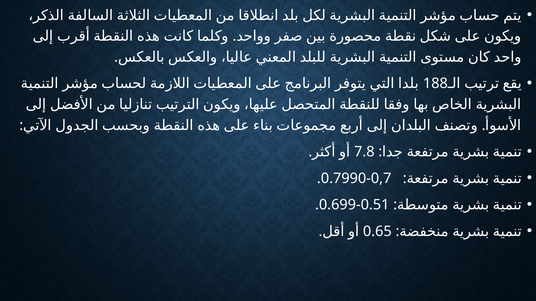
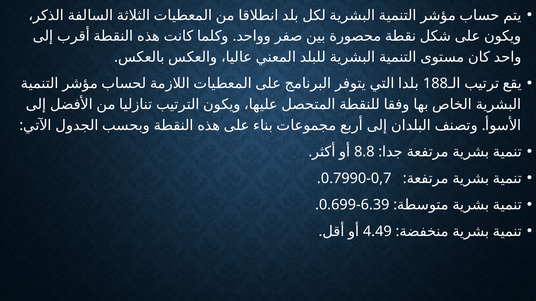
7.8: 7.8 -> 8.8
0.51: 0.51 -> 6.39
0.65: 0.65 -> 4.49
